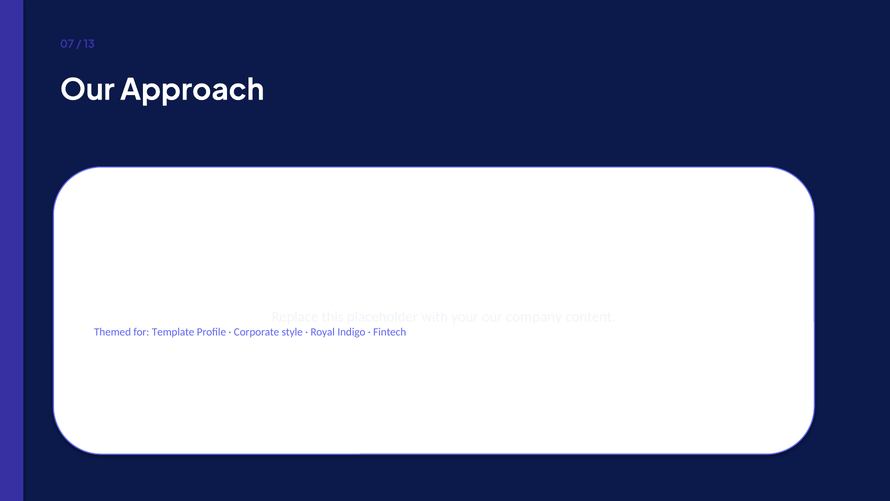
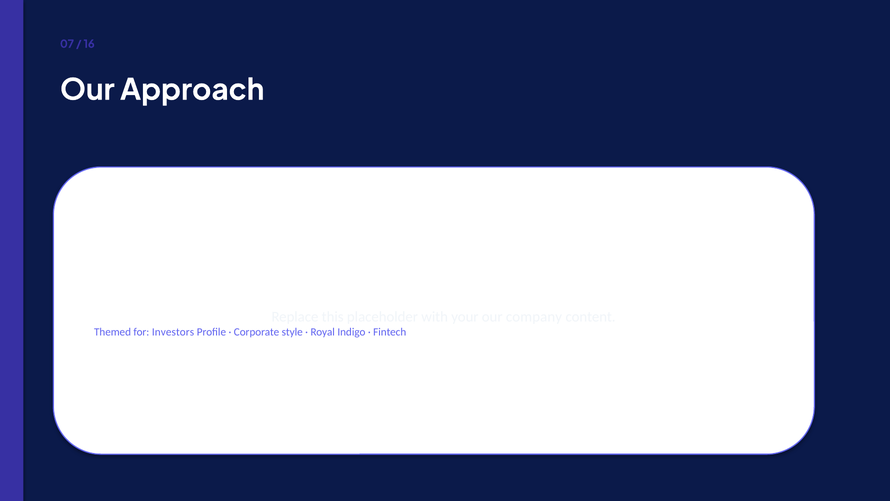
13: 13 -> 16
Template: Template -> Investors
